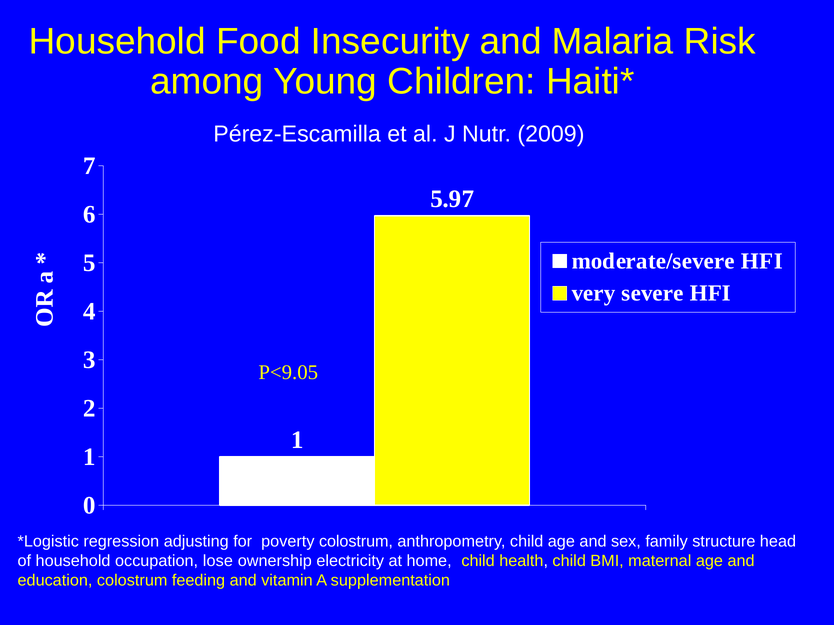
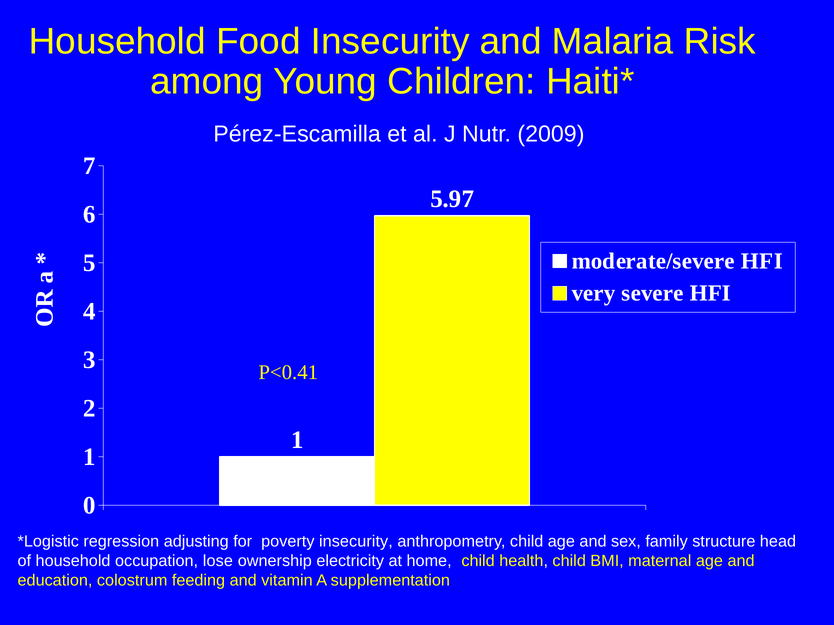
P<9.05: P<9.05 -> P<0.41
poverty colostrum: colostrum -> insecurity
